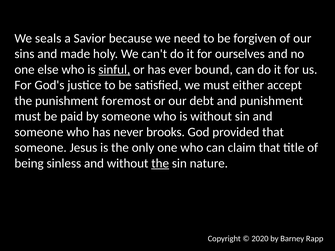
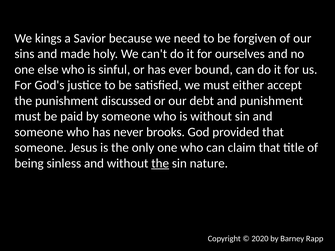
seals: seals -> kings
sinful underline: present -> none
foremost: foremost -> discussed
